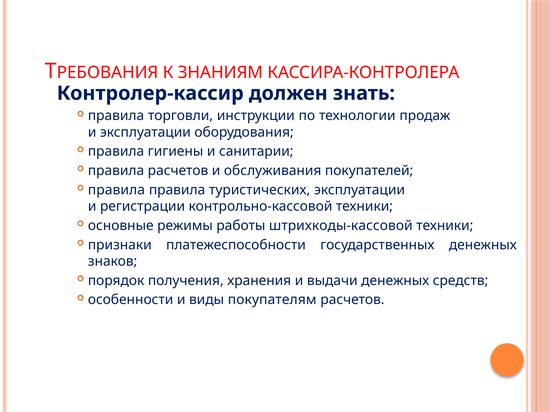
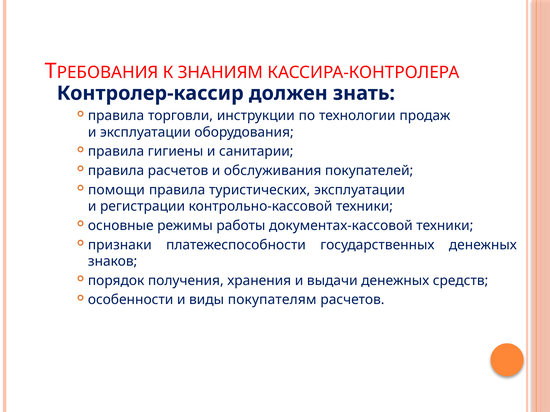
правила at (116, 190): правила -> помощи
штрихкоды-кассовой: штрихкоды-кассовой -> документах-кассовой
